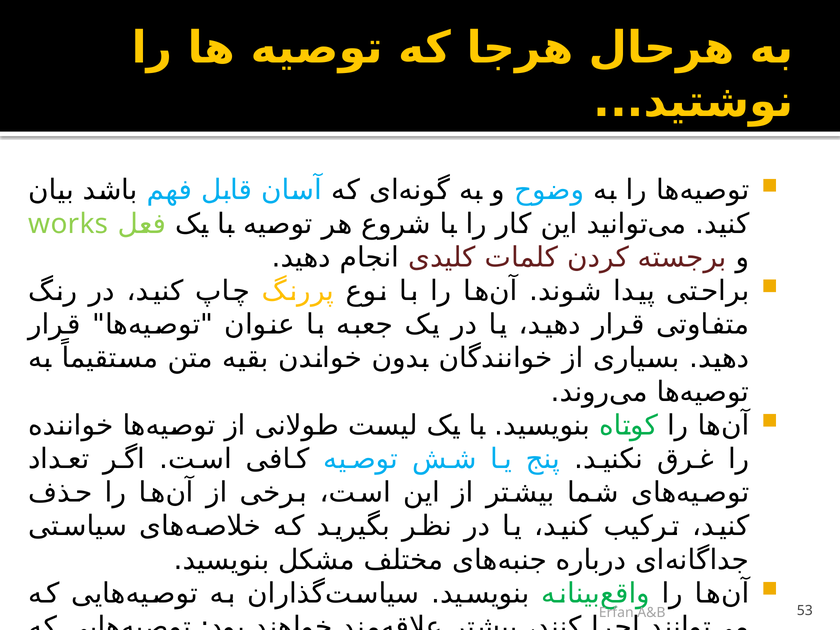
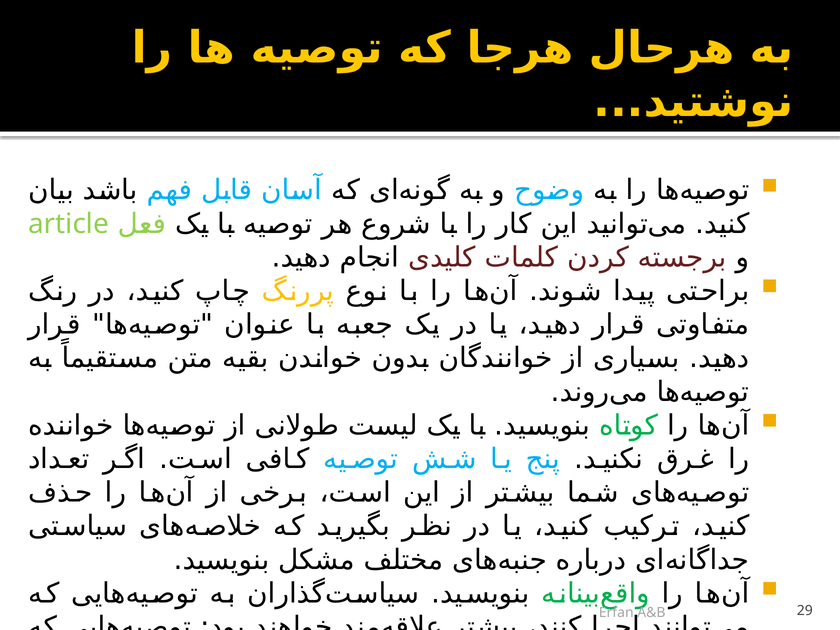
works: works -> article
53: 53 -> 29
